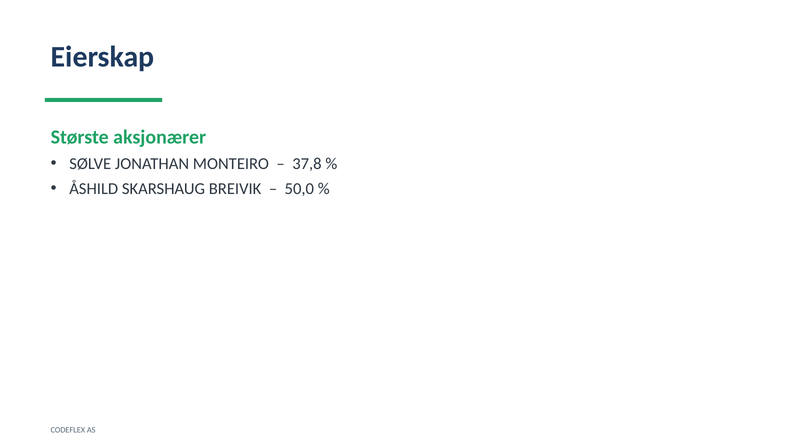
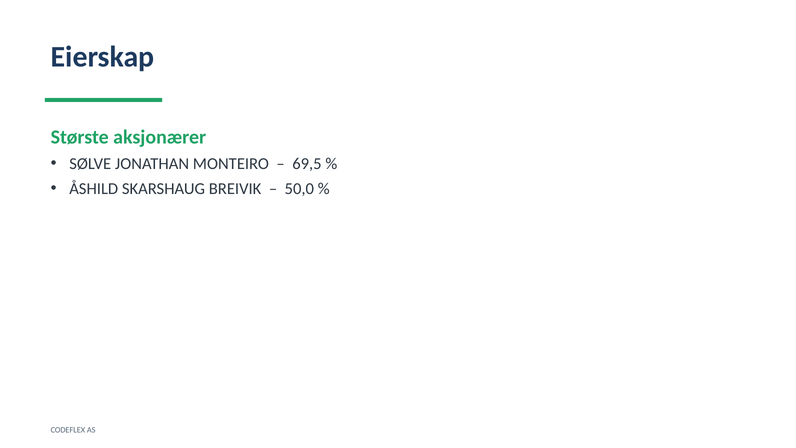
37,8: 37,8 -> 69,5
